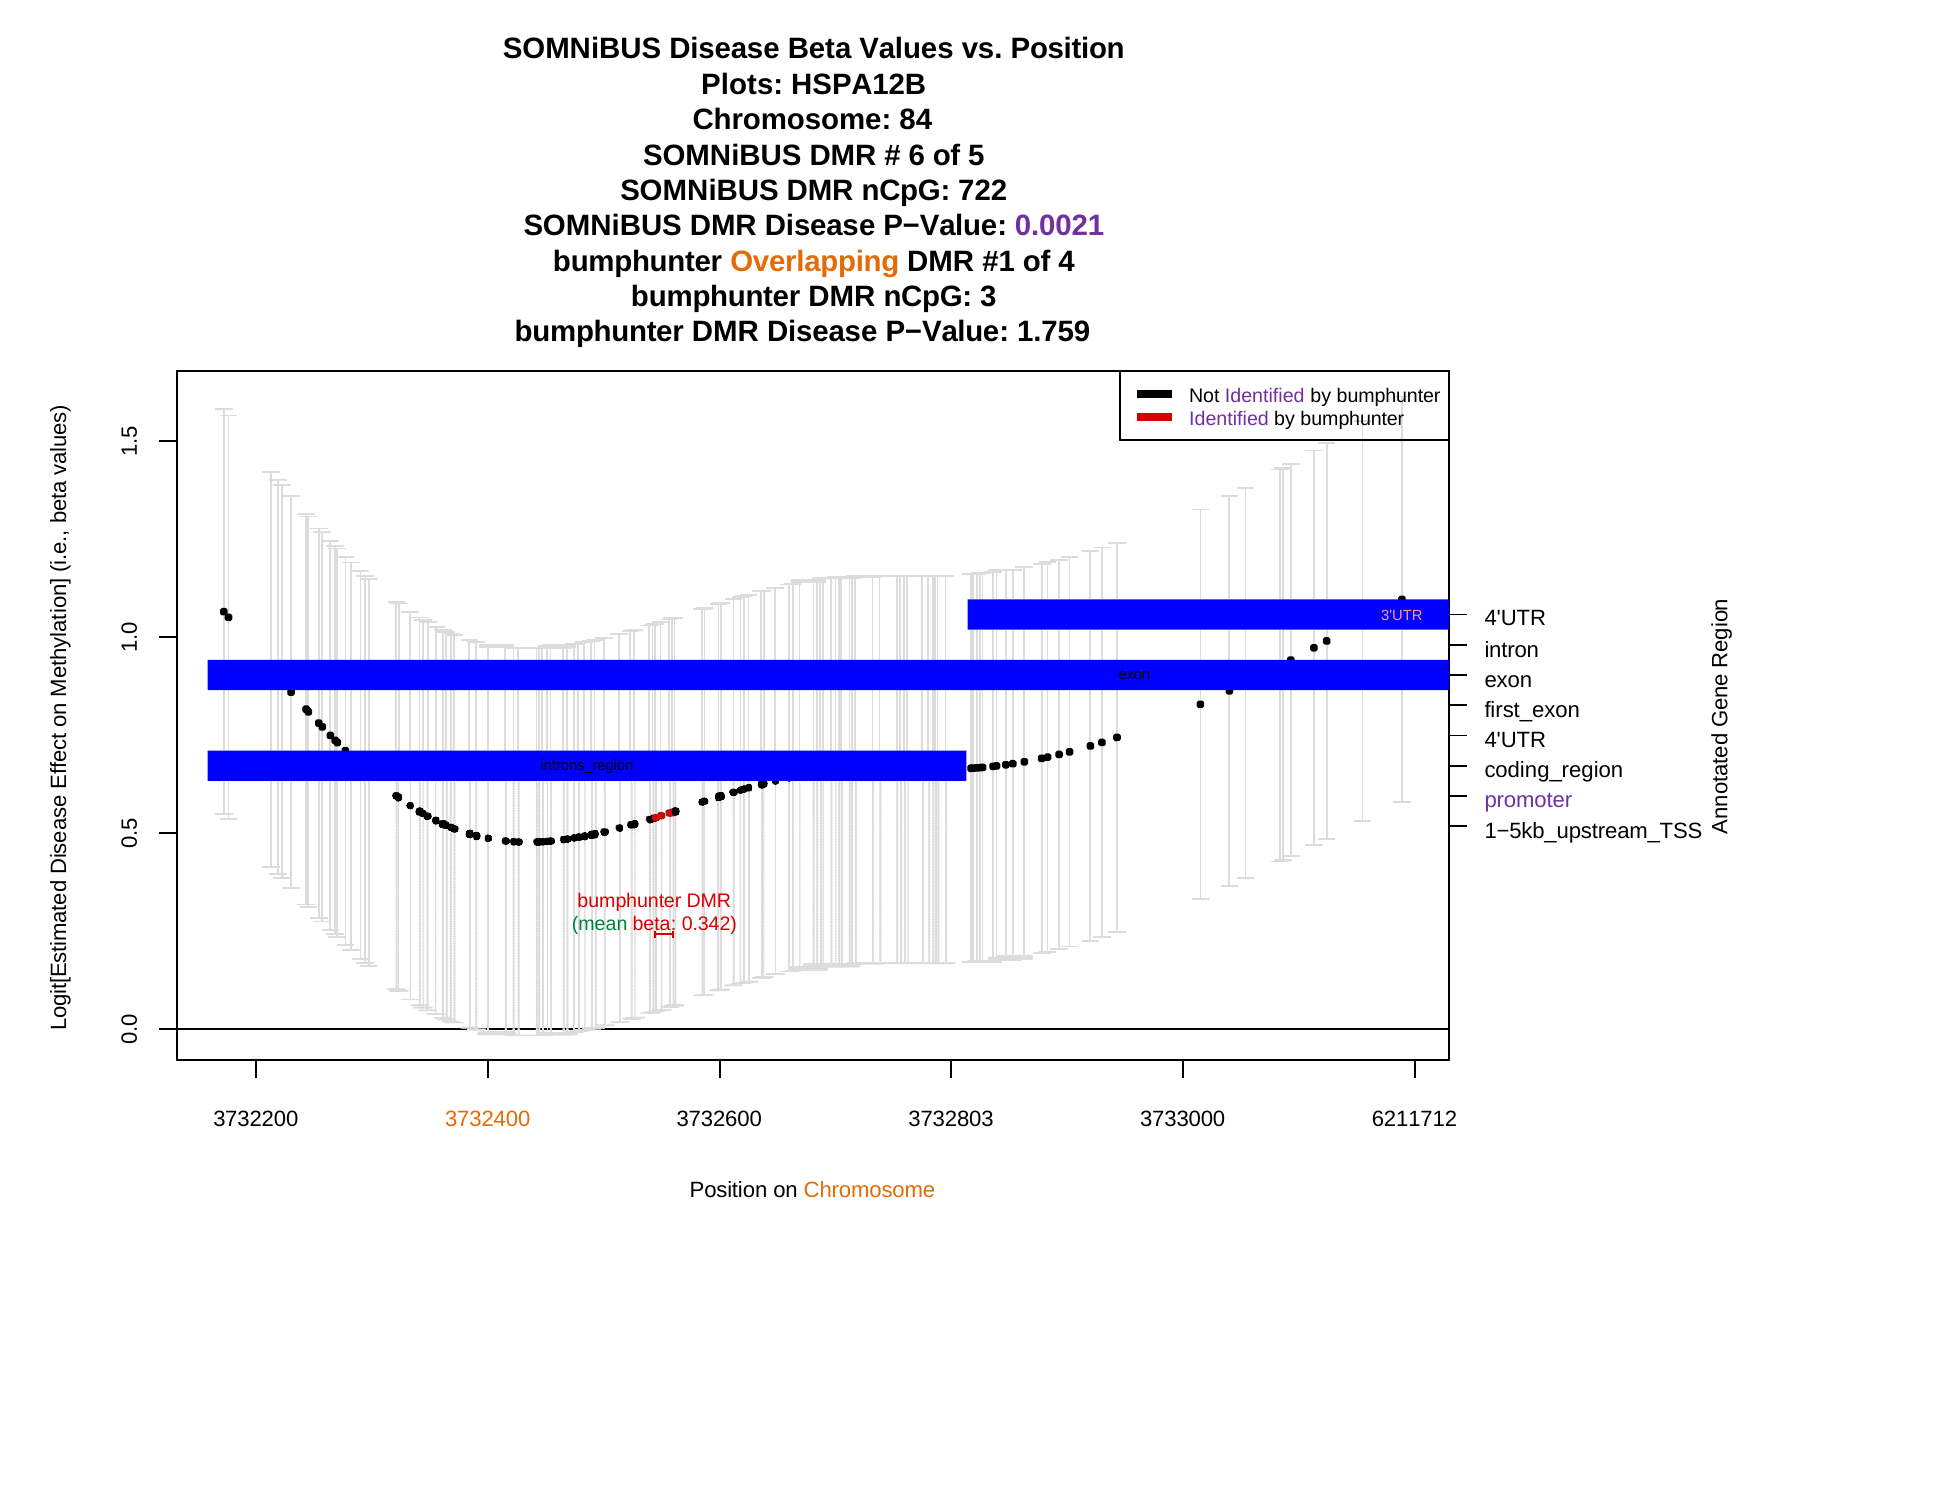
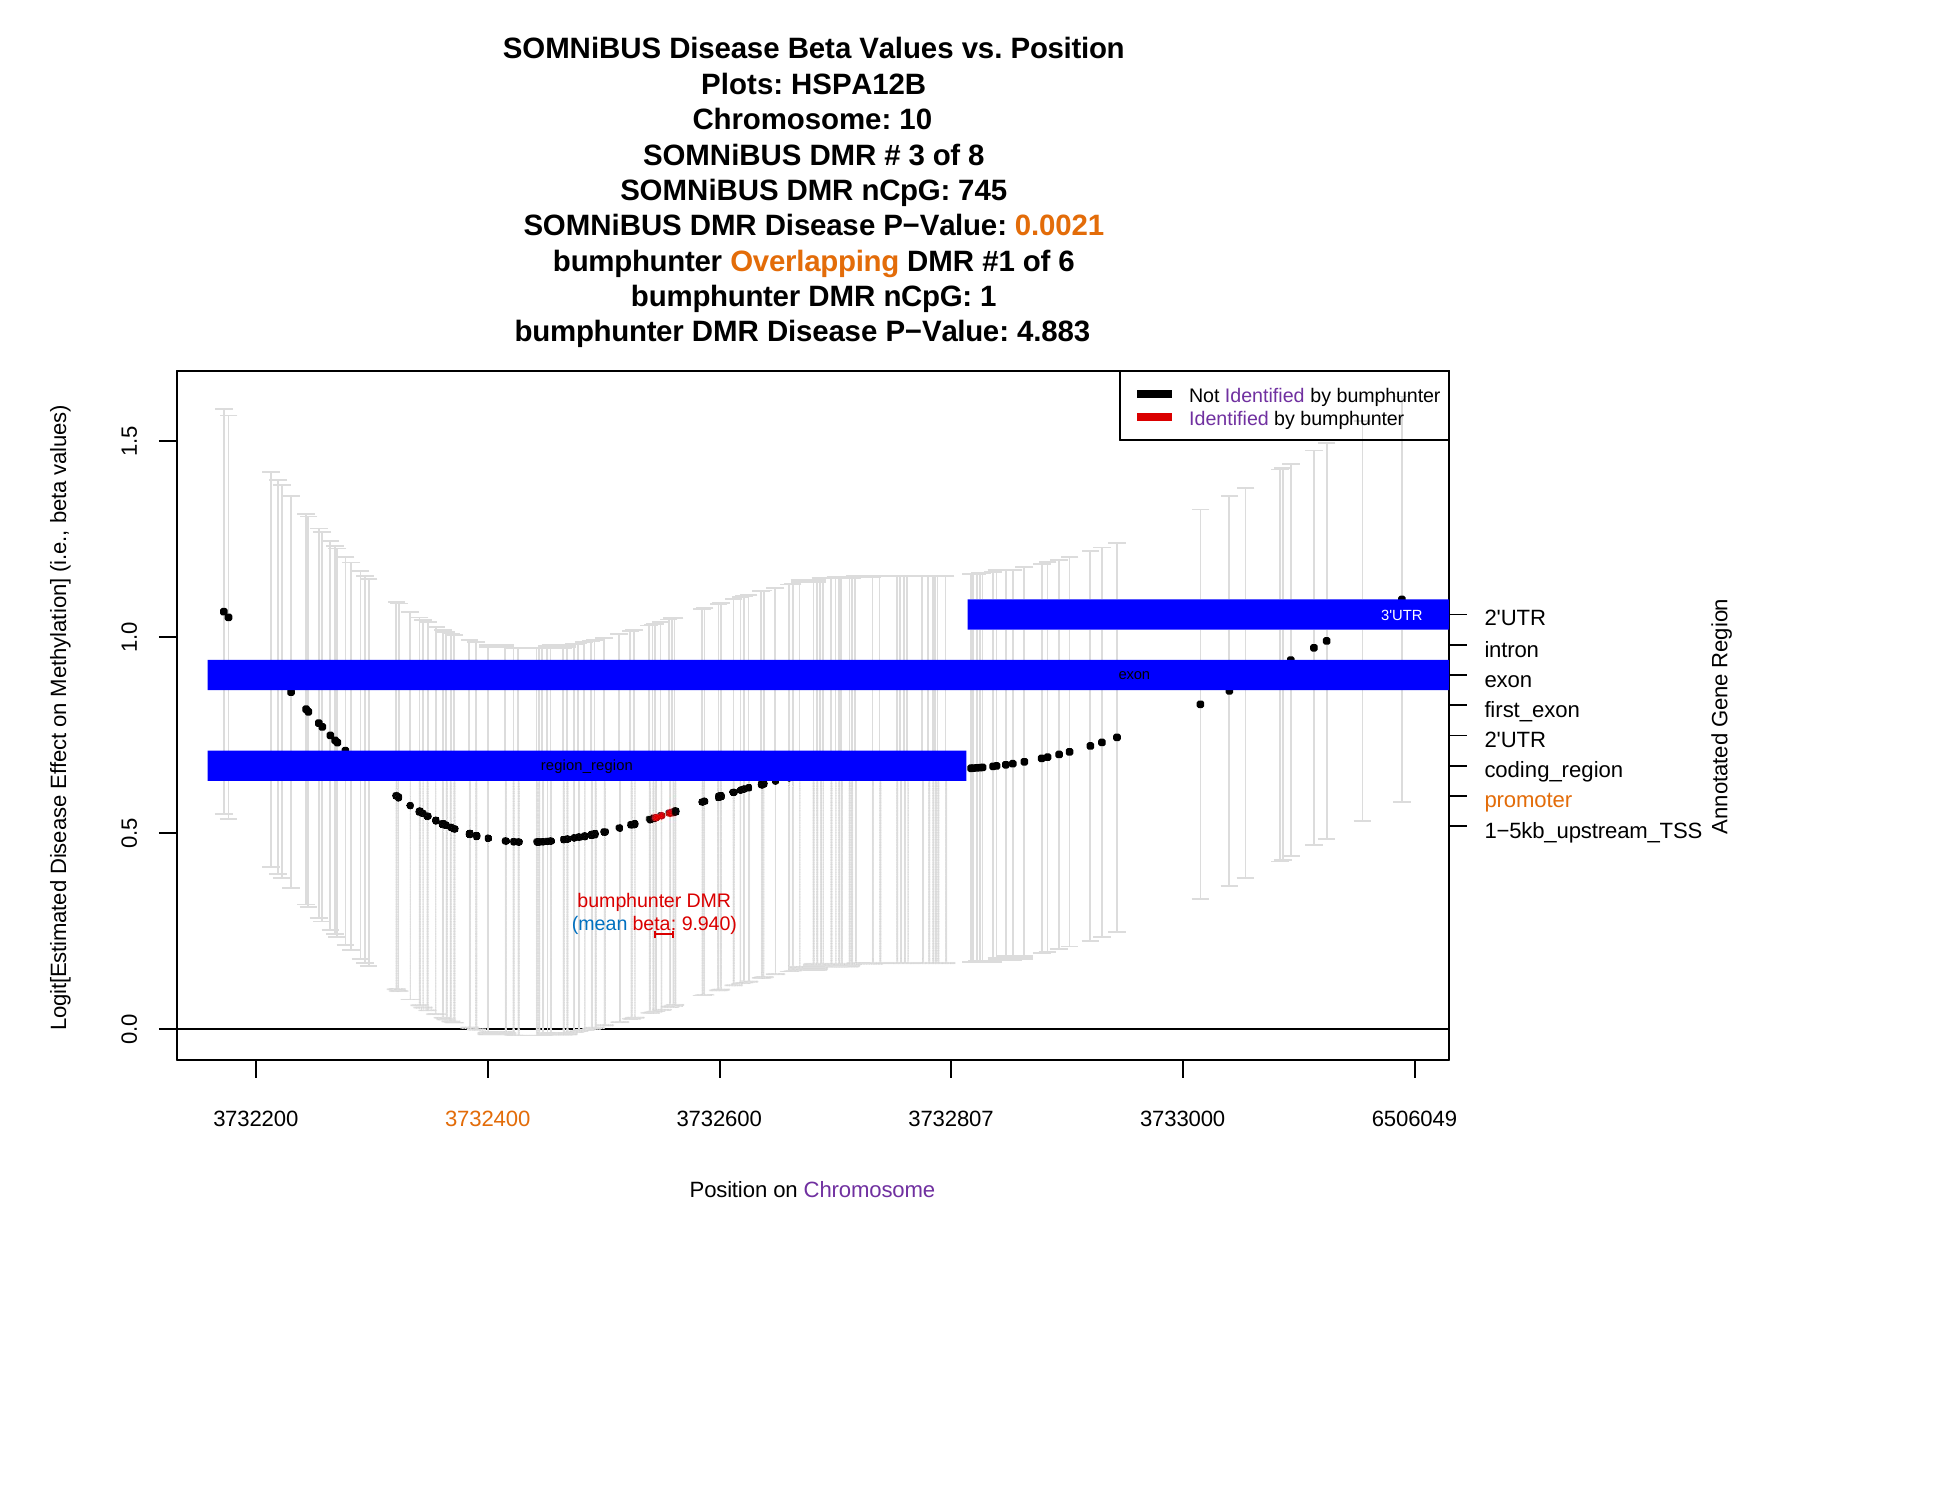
84: 84 -> 10
6: 6 -> 3
of 5: 5 -> 8
722: 722 -> 745
0.0021 colour: purple -> orange
4: 4 -> 6
nCpG 3: 3 -> 1
1.759: 1.759 -> 4.883
4'UTR at (1515, 618): 4'UTR -> 2'UTR
3'UTR colour: pink -> white
4'UTR at (1515, 740): 4'UTR -> 2'UTR
introns_region: introns_region -> region_region
promoter colour: purple -> orange
mean colour: green -> blue
0.342: 0.342 -> 9.940
3732803: 3732803 -> 3732807
6211712: 6211712 -> 6506049
Chromosome at (869, 1190) colour: orange -> purple
